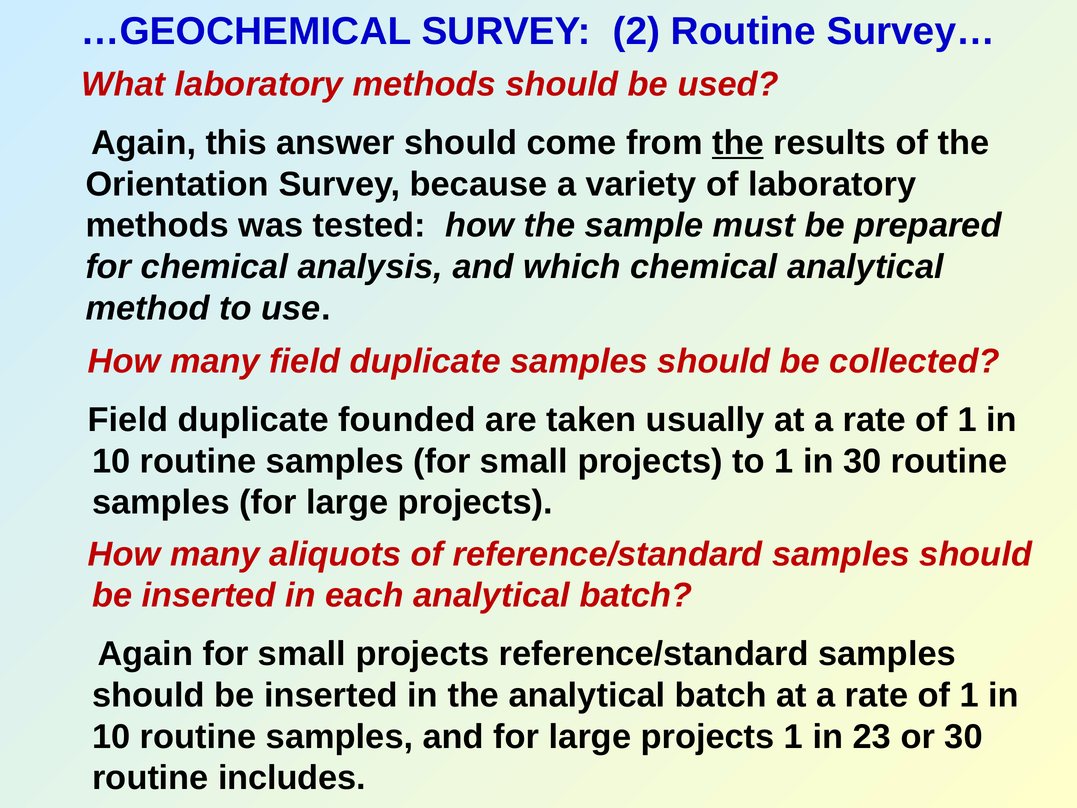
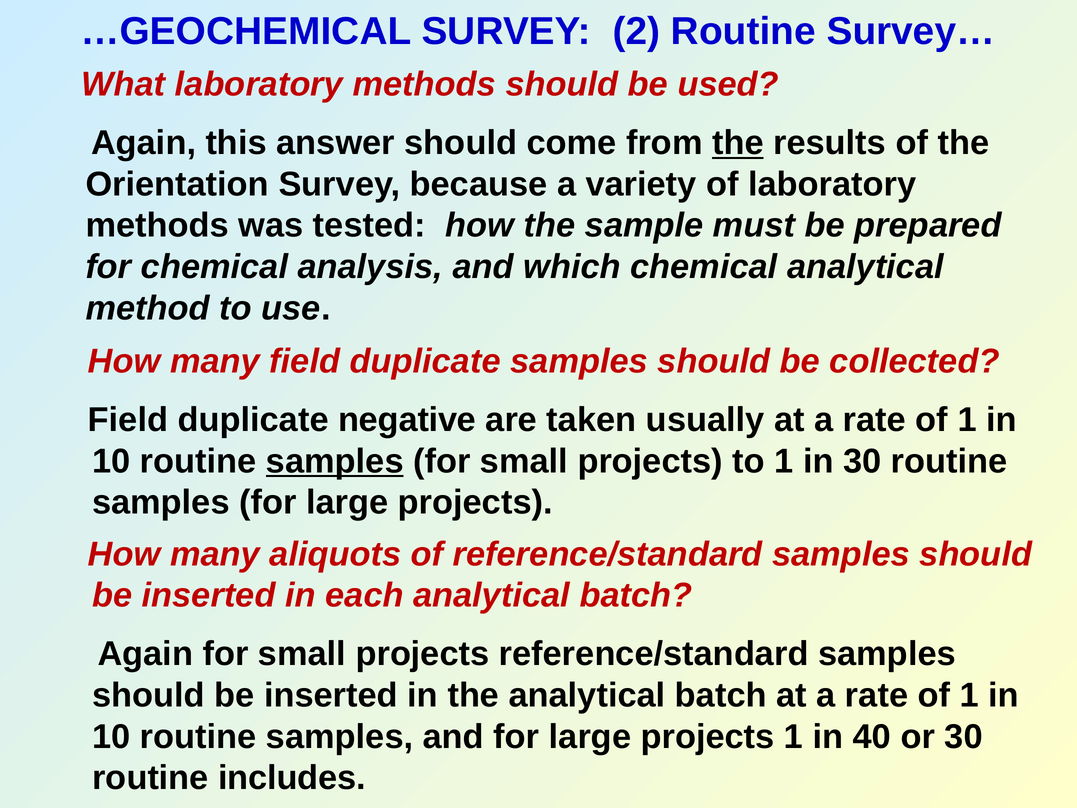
founded: founded -> negative
samples at (335, 461) underline: none -> present
23: 23 -> 40
